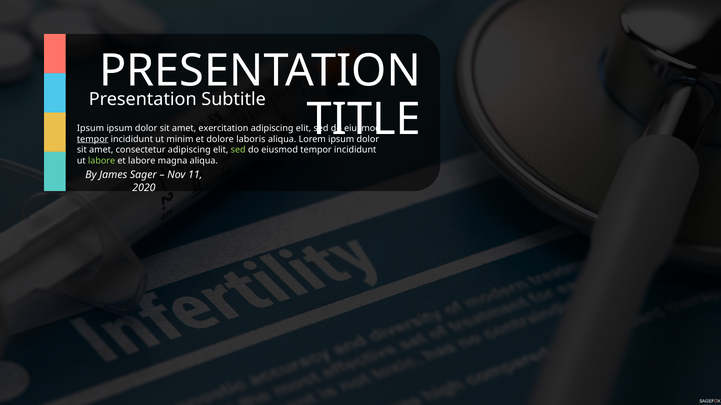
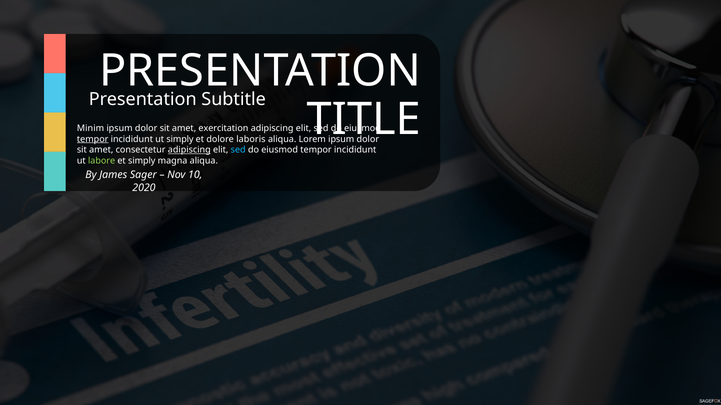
Ipsum at (91, 128): Ipsum -> Minim
ut minim: minim -> simply
adipiscing at (189, 150) underline: none -> present
sed at (238, 150) colour: light green -> light blue
et labore: labore -> simply
11: 11 -> 10
